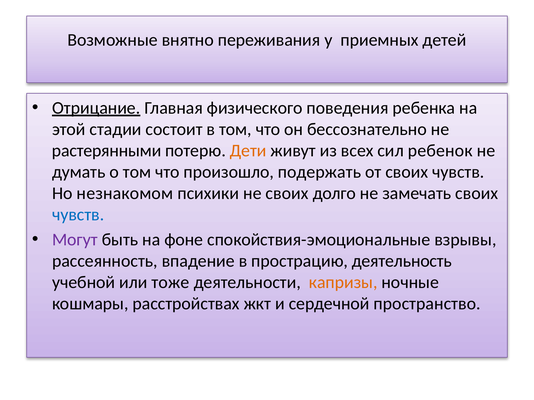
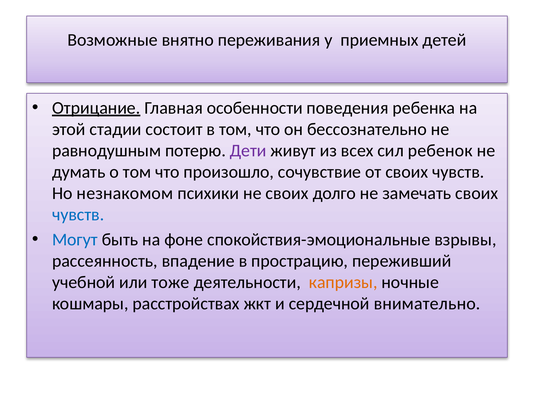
физического: физического -> особенности
растерянными: растерянными -> равнодушным
Дети colour: orange -> purple
подержать: подержать -> сочувствие
Могут colour: purple -> blue
деятельность: деятельность -> переживший
пространство: пространство -> внимательно
